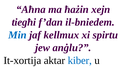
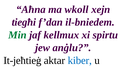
ħażin: ħażin -> wkoll
Min colour: blue -> green
It-xortija: It-xortija -> It-jeħtieġ
